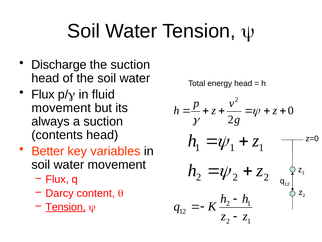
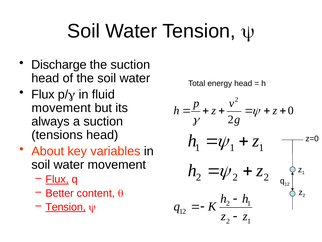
contents: contents -> tensions
Better: Better -> About
Flux at (57, 179) underline: none -> present
Darcy: Darcy -> Better
